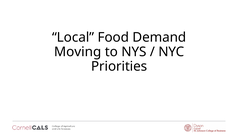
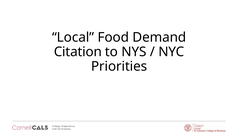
Moving: Moving -> Citation
